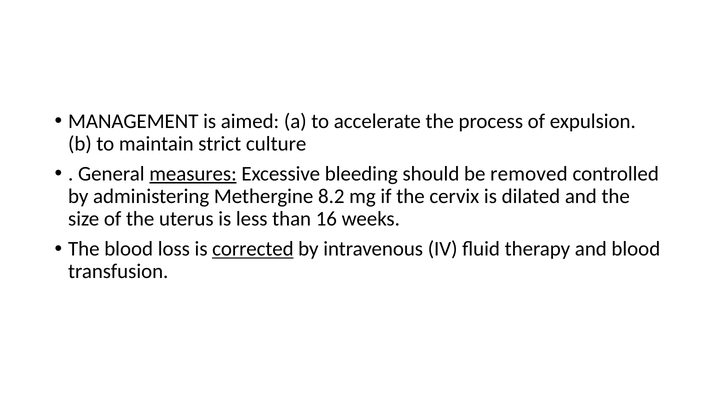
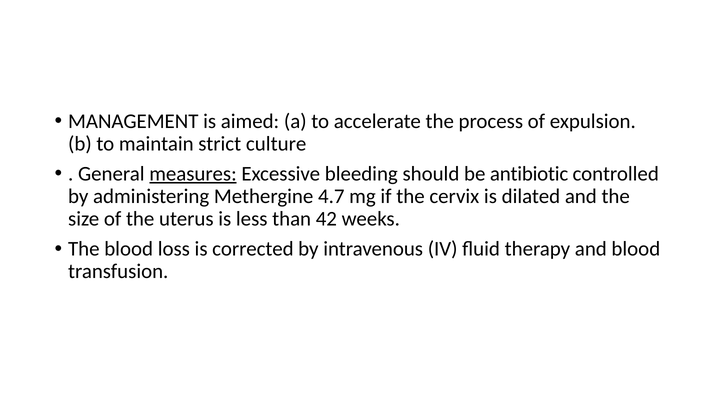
removed: removed -> antibiotic
8.2: 8.2 -> 4.7
16: 16 -> 42
corrected underline: present -> none
